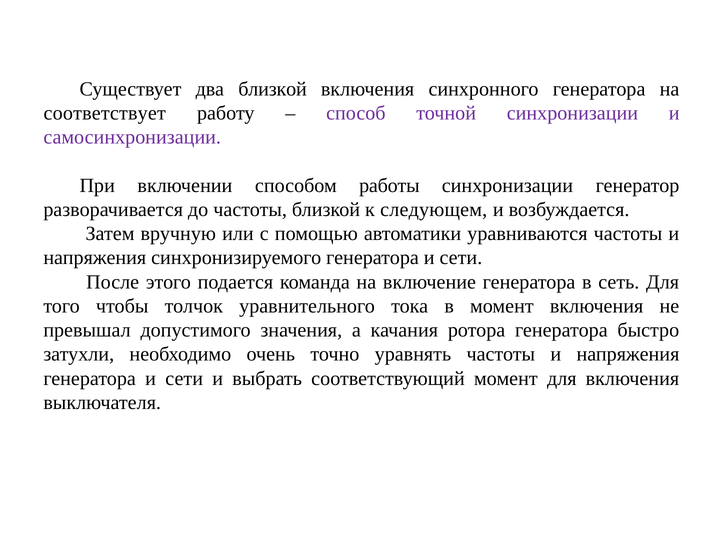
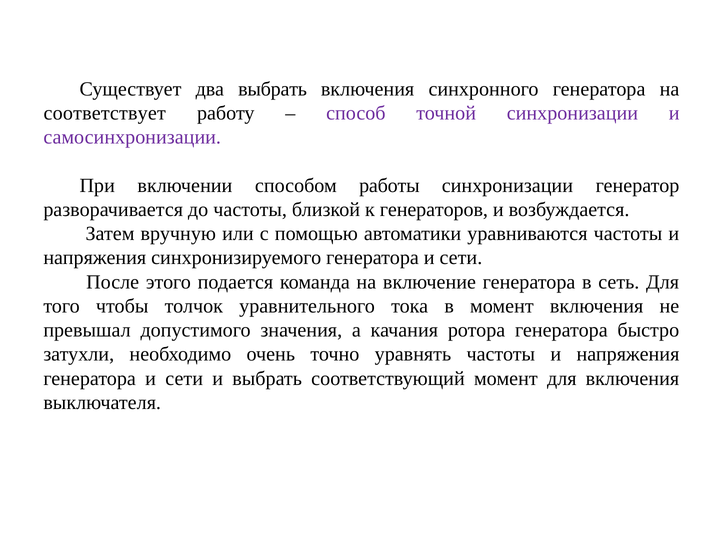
два близкой: близкой -> выбрать
следующем: следующем -> генераторов
